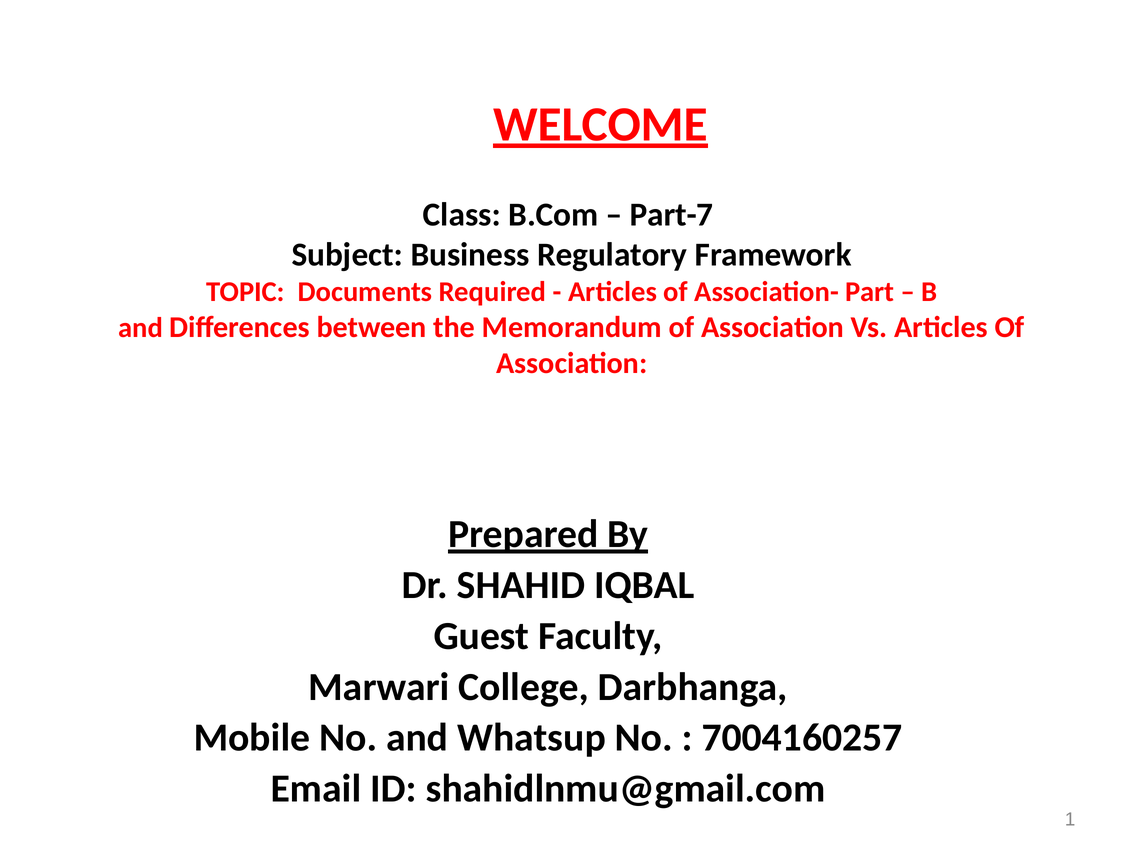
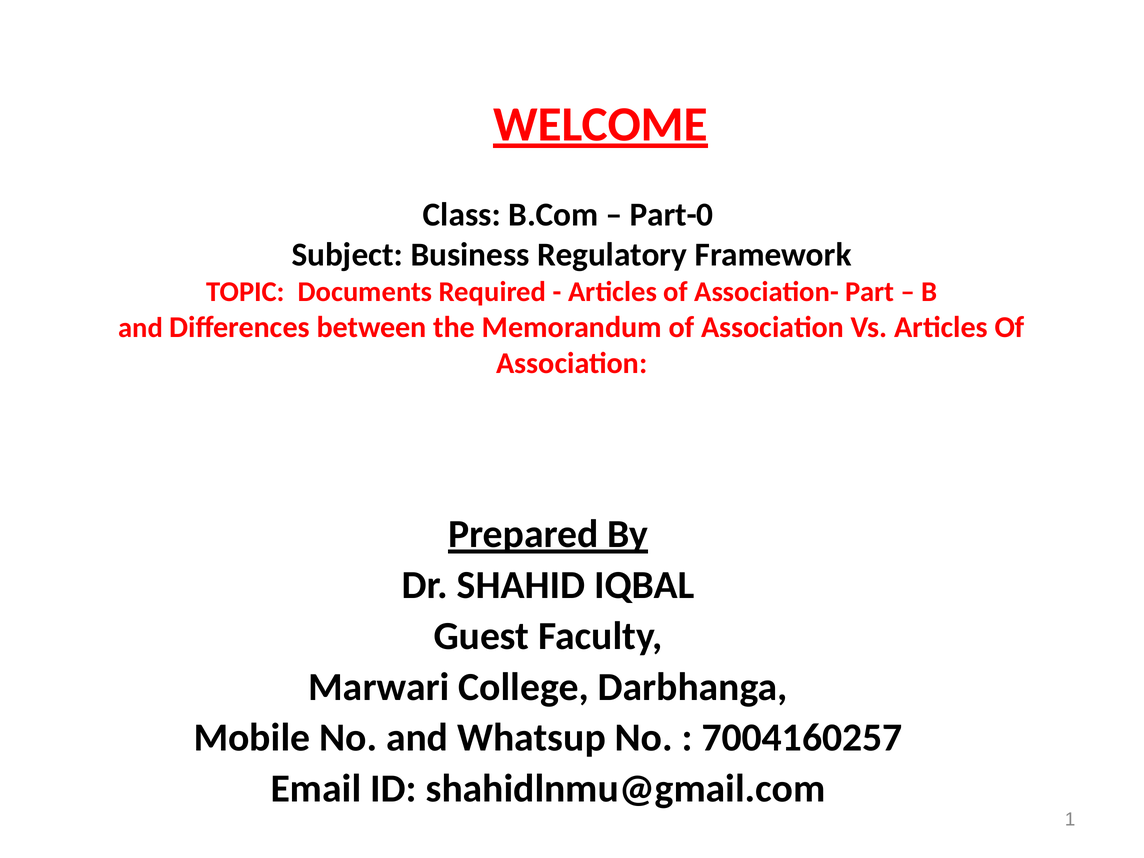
Part-7: Part-7 -> Part-0
